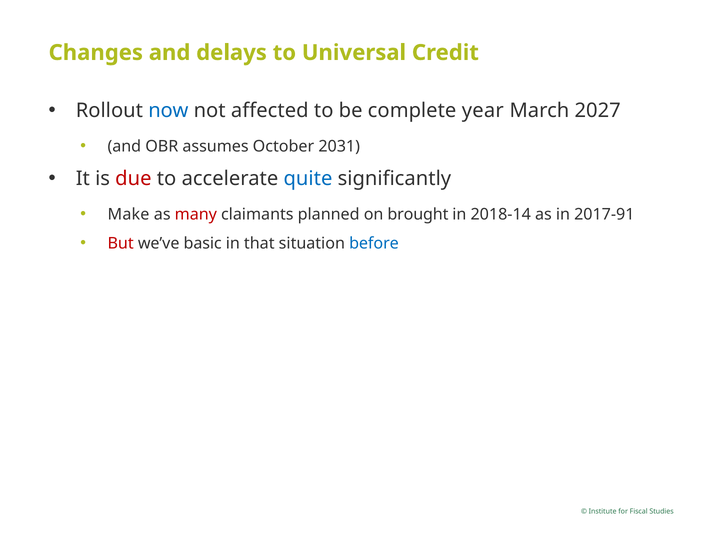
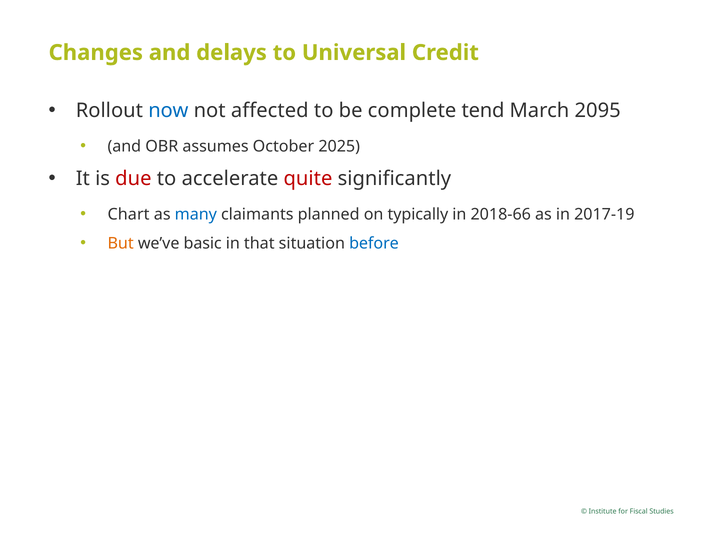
year: year -> tend
2027: 2027 -> 2095
2031: 2031 -> 2025
quite colour: blue -> red
Make: Make -> Chart
many colour: red -> blue
brought: brought -> typically
2018-14: 2018-14 -> 2018-66
2017-91: 2017-91 -> 2017-19
But colour: red -> orange
